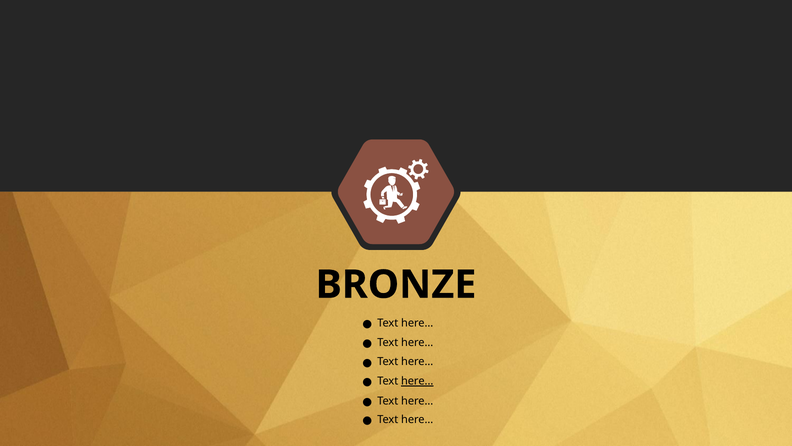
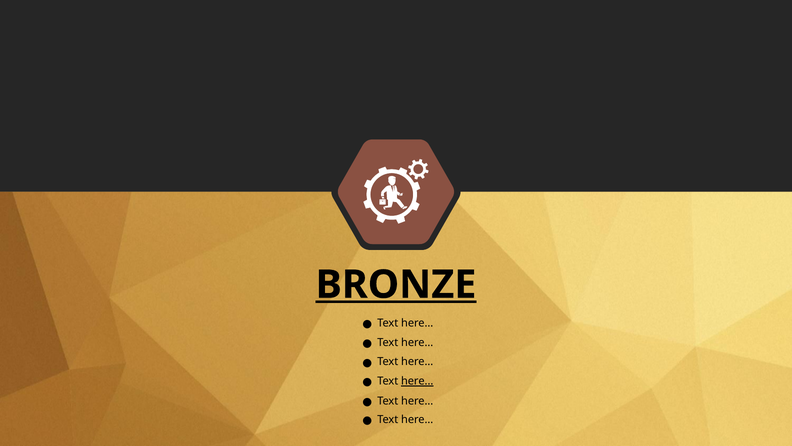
BRONZE underline: none -> present
